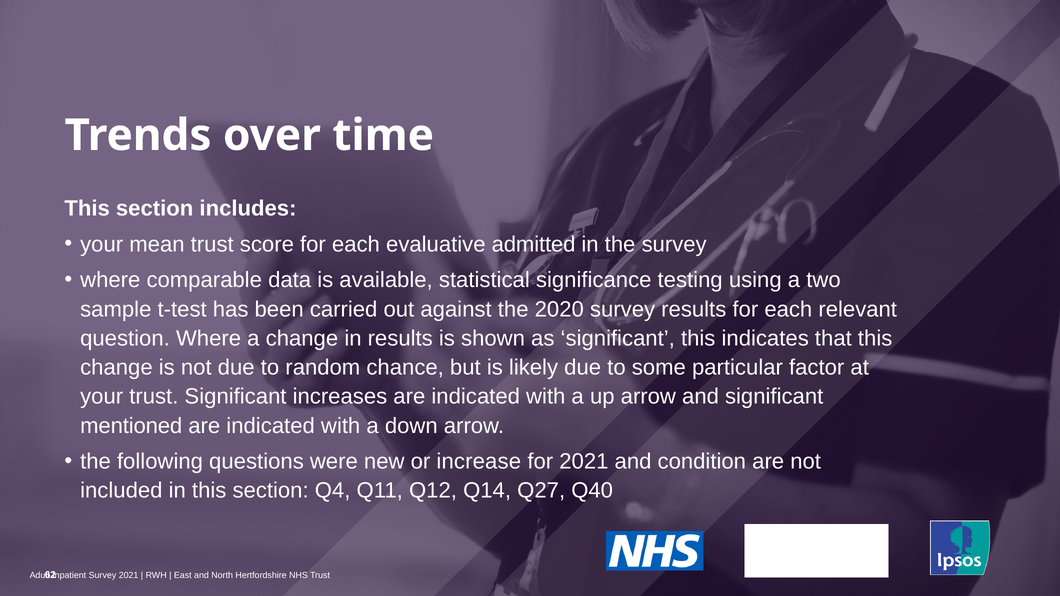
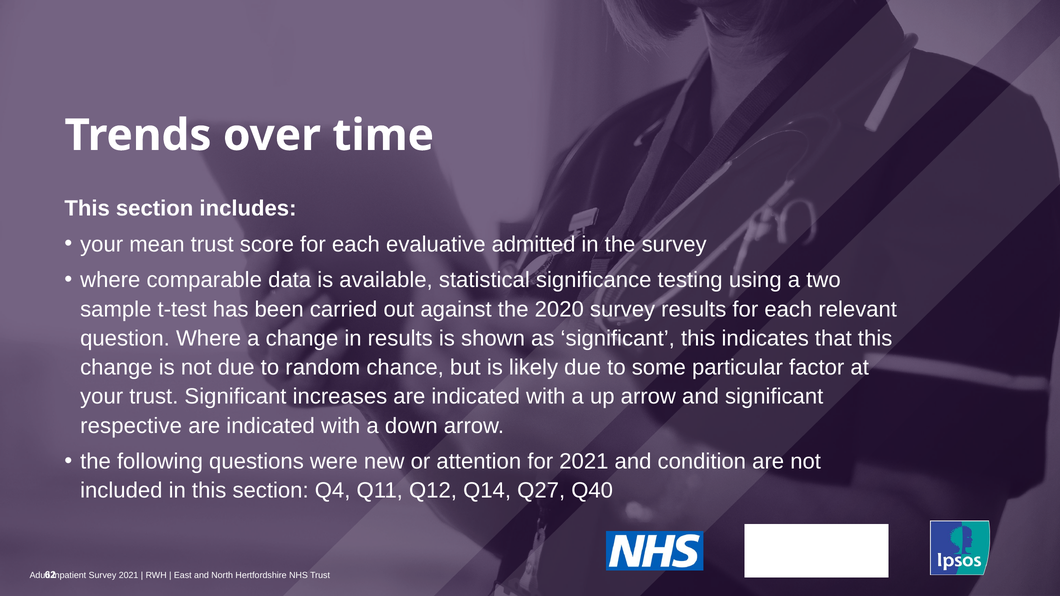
mentioned: mentioned -> respective
increase: increase -> attention
